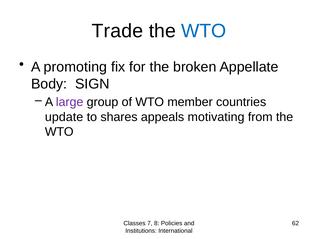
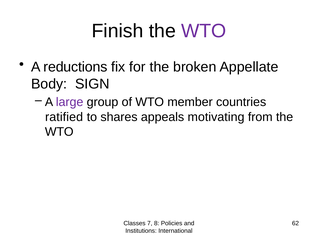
Trade: Trade -> Finish
WTO at (204, 31) colour: blue -> purple
promoting: promoting -> reductions
update: update -> ratified
